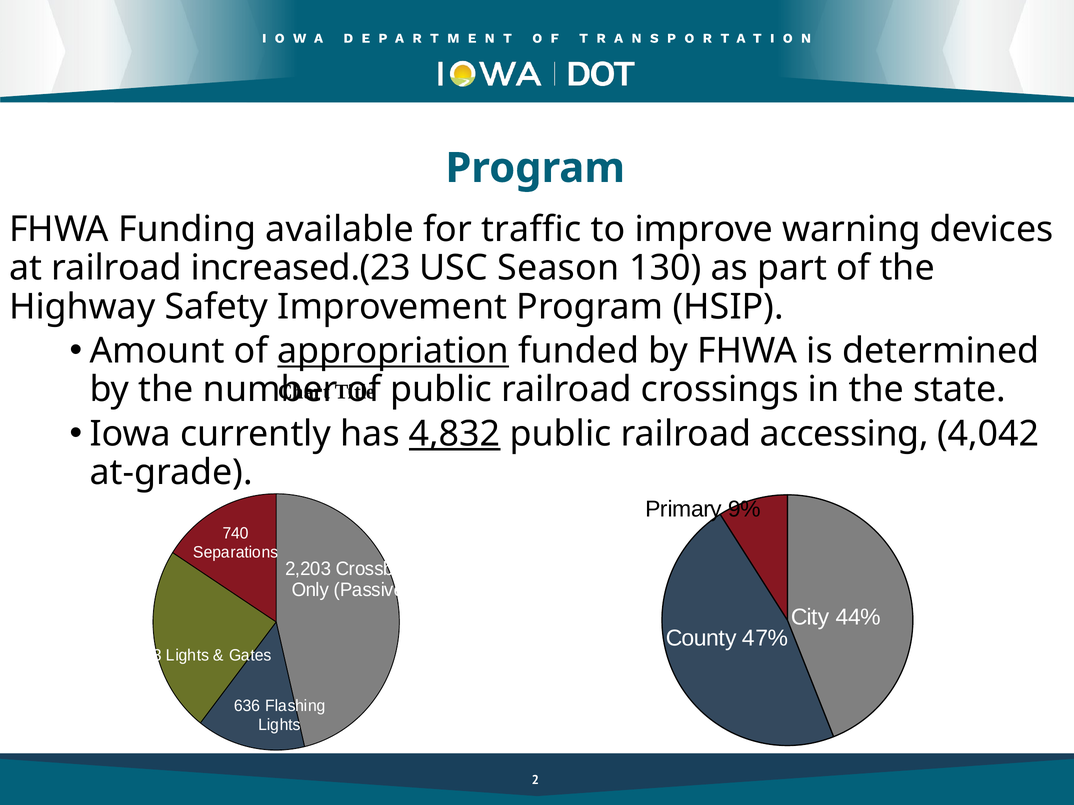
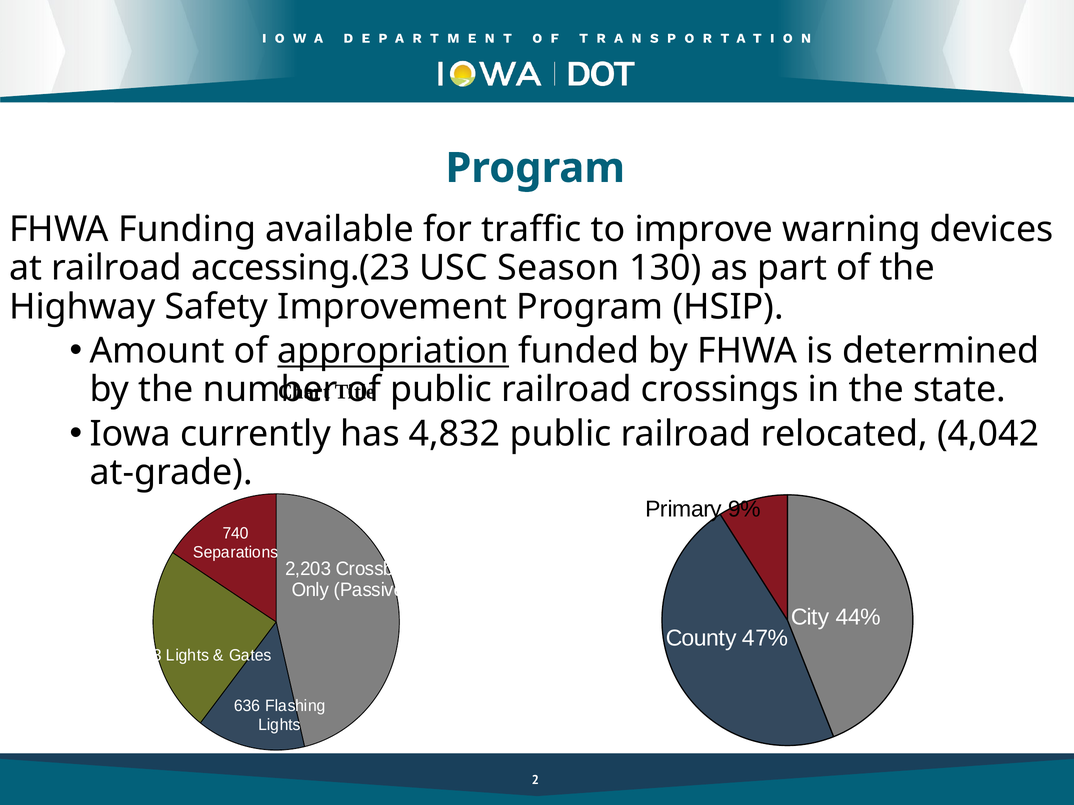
increased.(23: increased.(23 -> accessing.(23
4,832 underline: present -> none
accessing: accessing -> relocated
